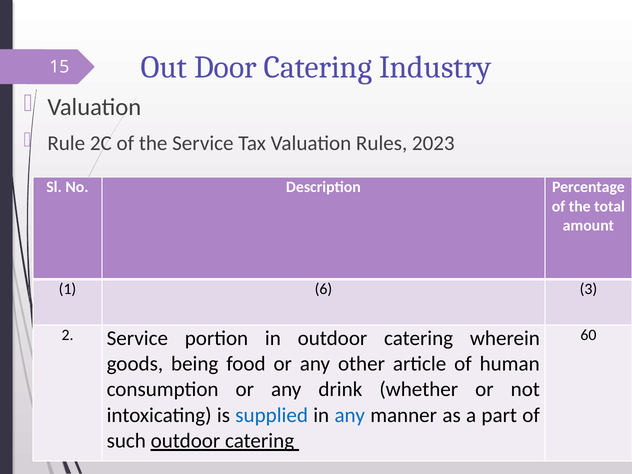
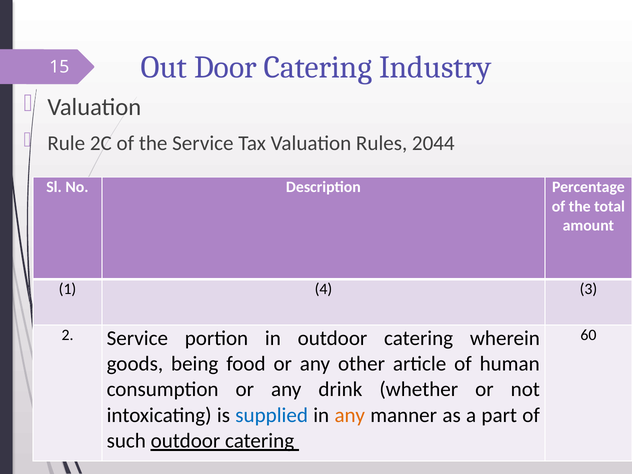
2023: 2023 -> 2044
1 6: 6 -> 4
any at (350, 415) colour: blue -> orange
